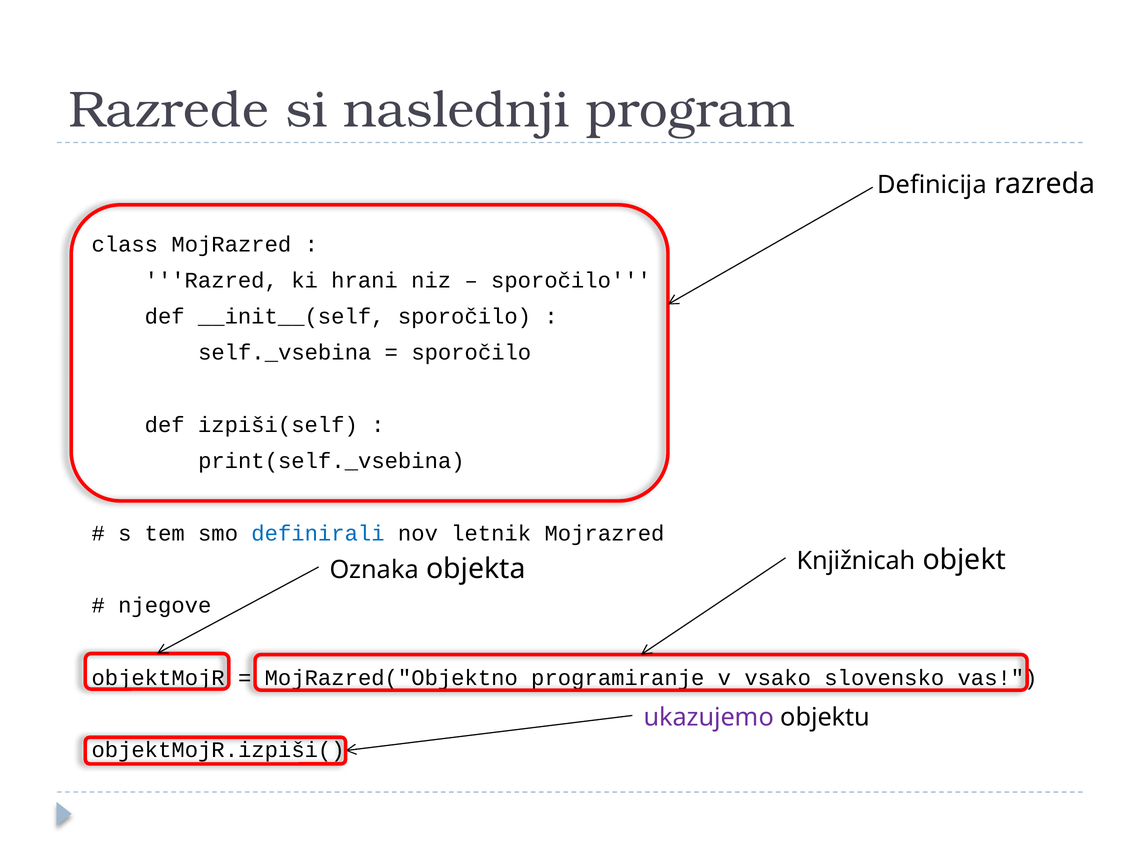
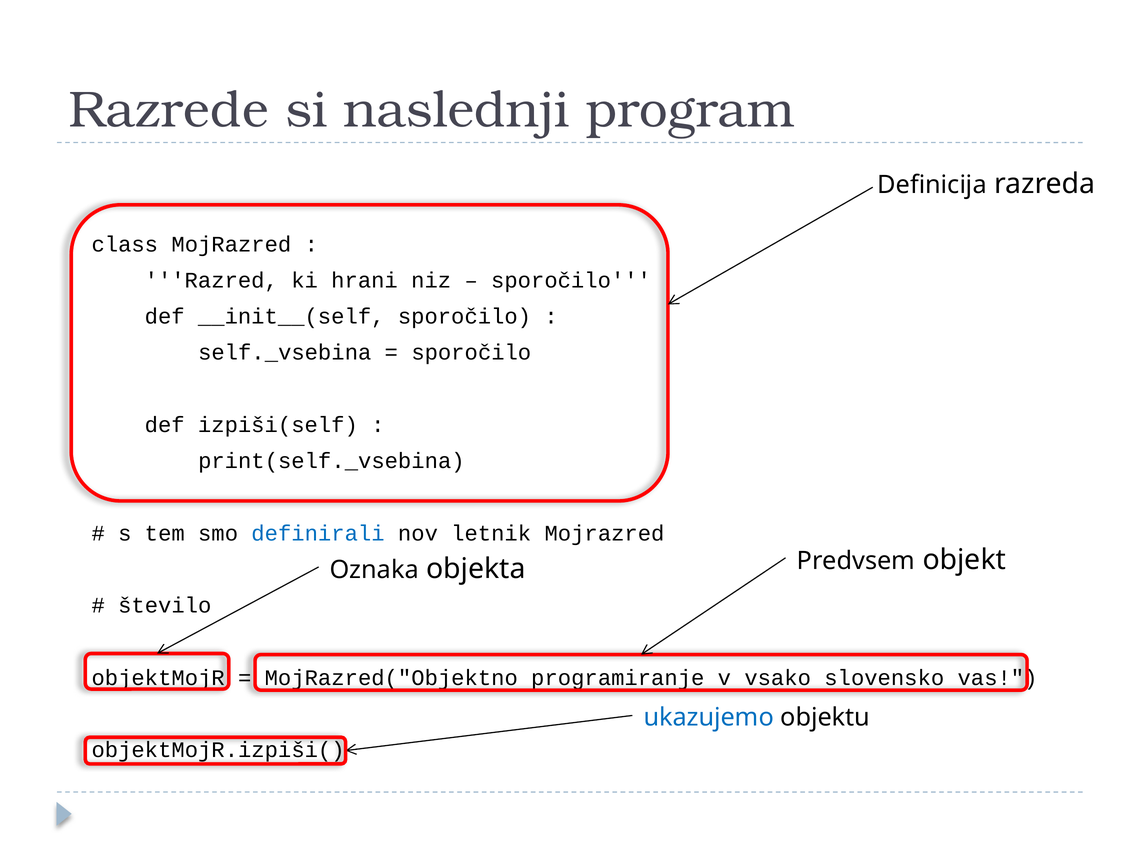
Knjižnicah: Knjižnicah -> Predvsem
njegove: njegove -> število
ukazujemo colour: purple -> blue
